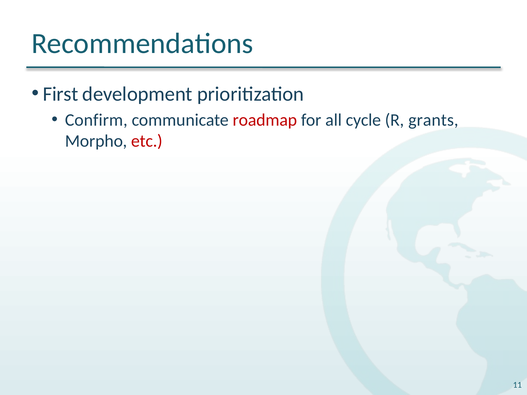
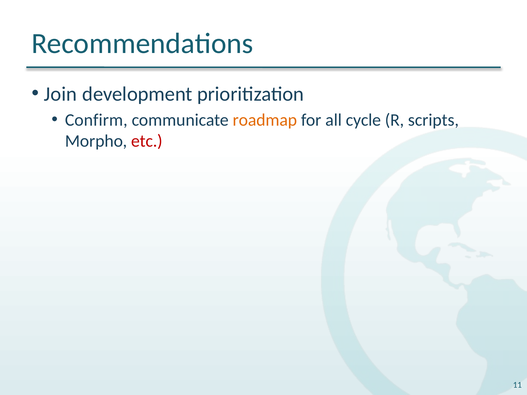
First: First -> Join
roadmap colour: red -> orange
grants: grants -> scripts
